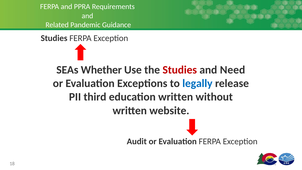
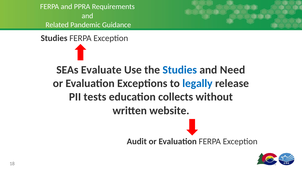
Whether: Whether -> Evaluate
Studies at (180, 70) colour: red -> blue
third: third -> tests
education written: written -> collects
